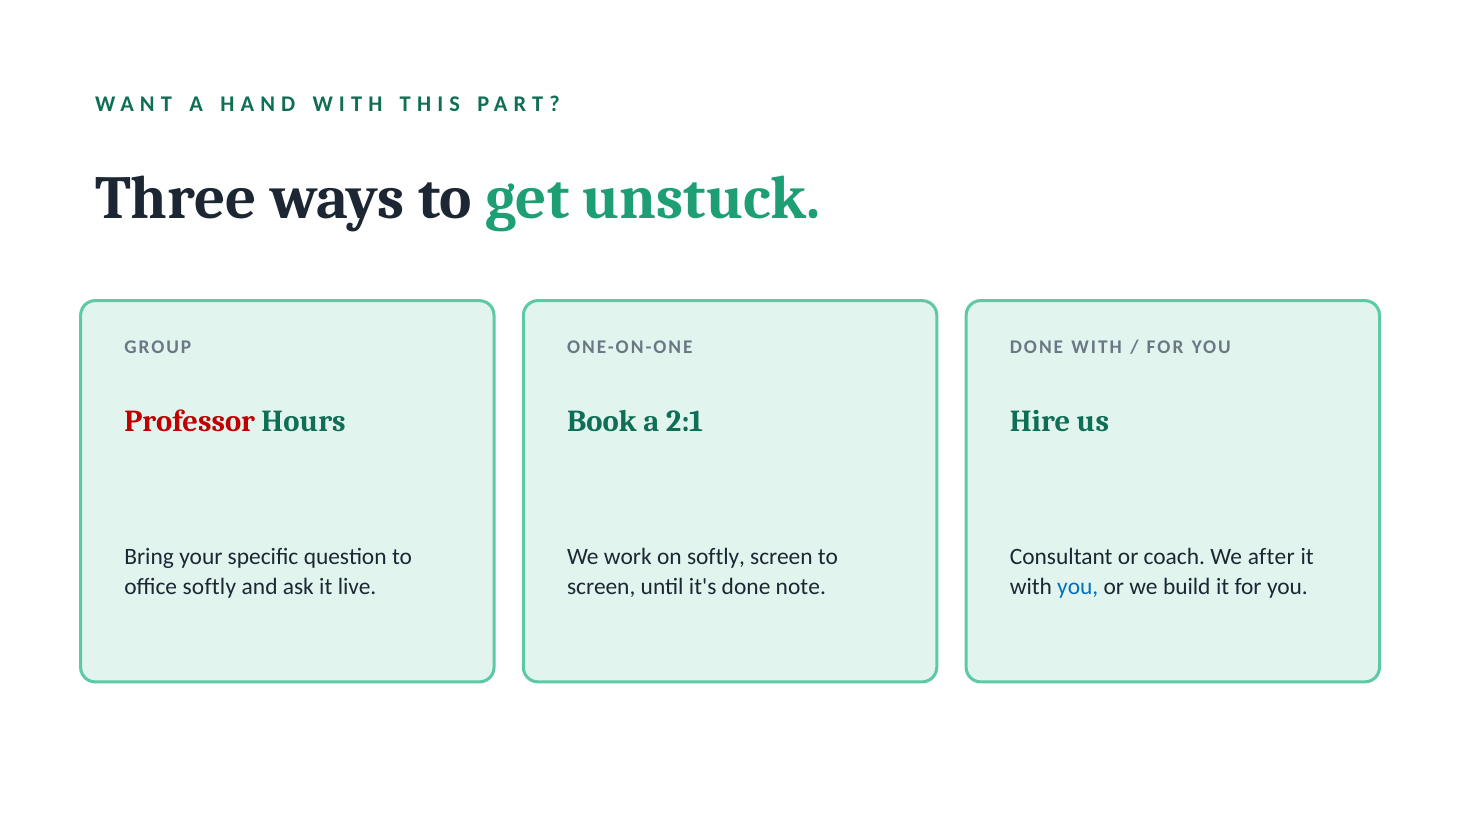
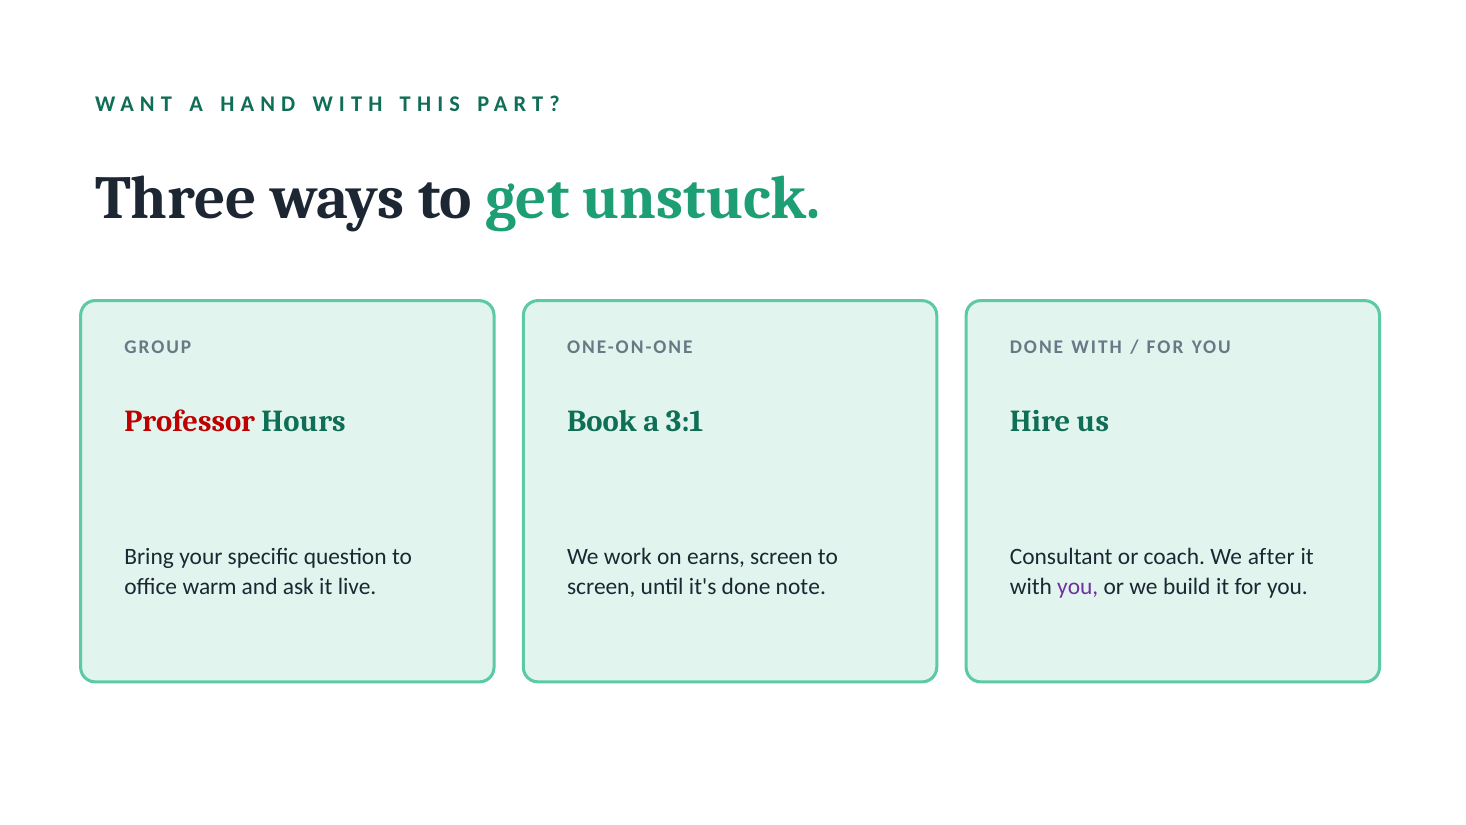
2:1: 2:1 -> 3:1
on softly: softly -> earns
office softly: softly -> warm
you at (1078, 587) colour: blue -> purple
